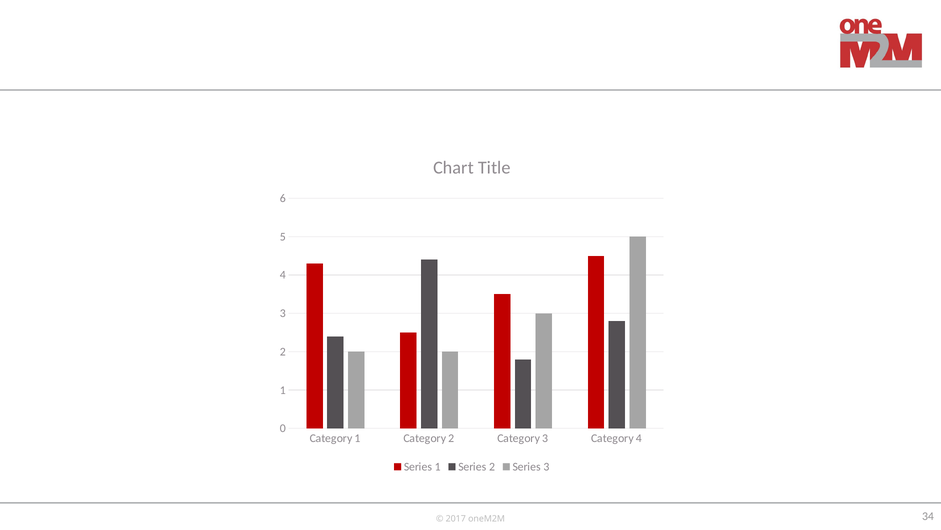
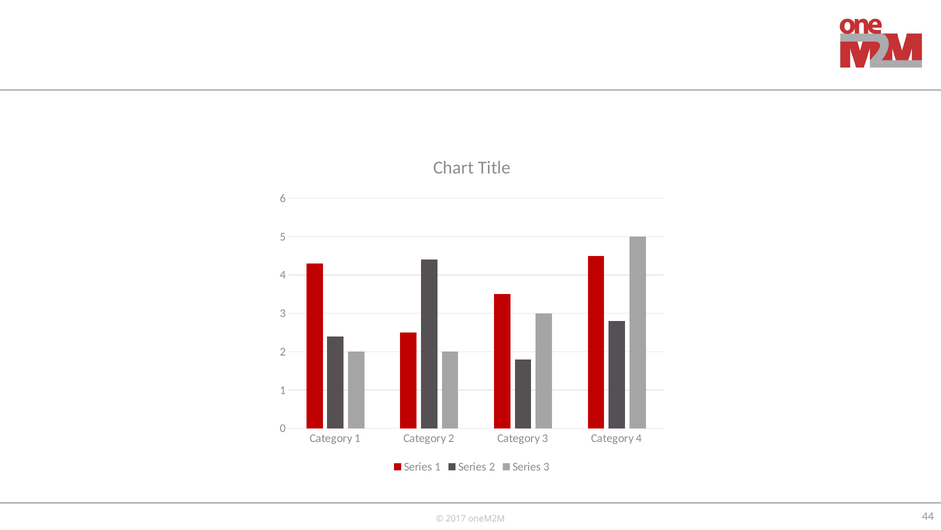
34: 34 -> 44
